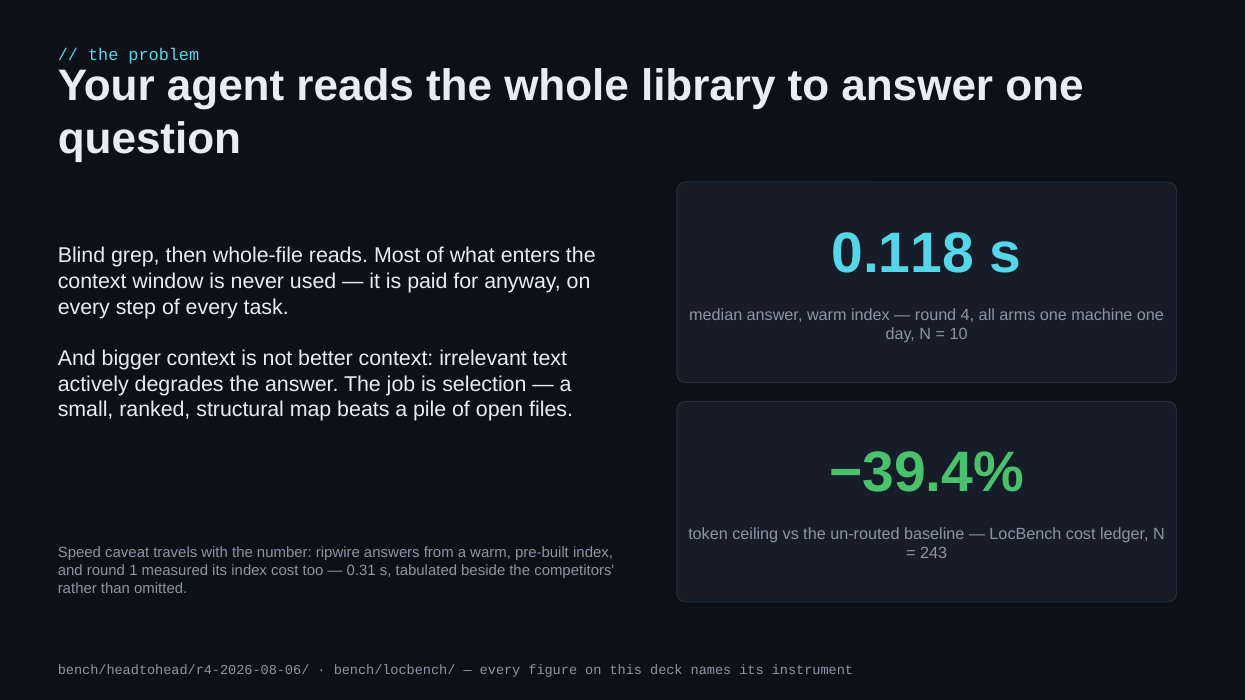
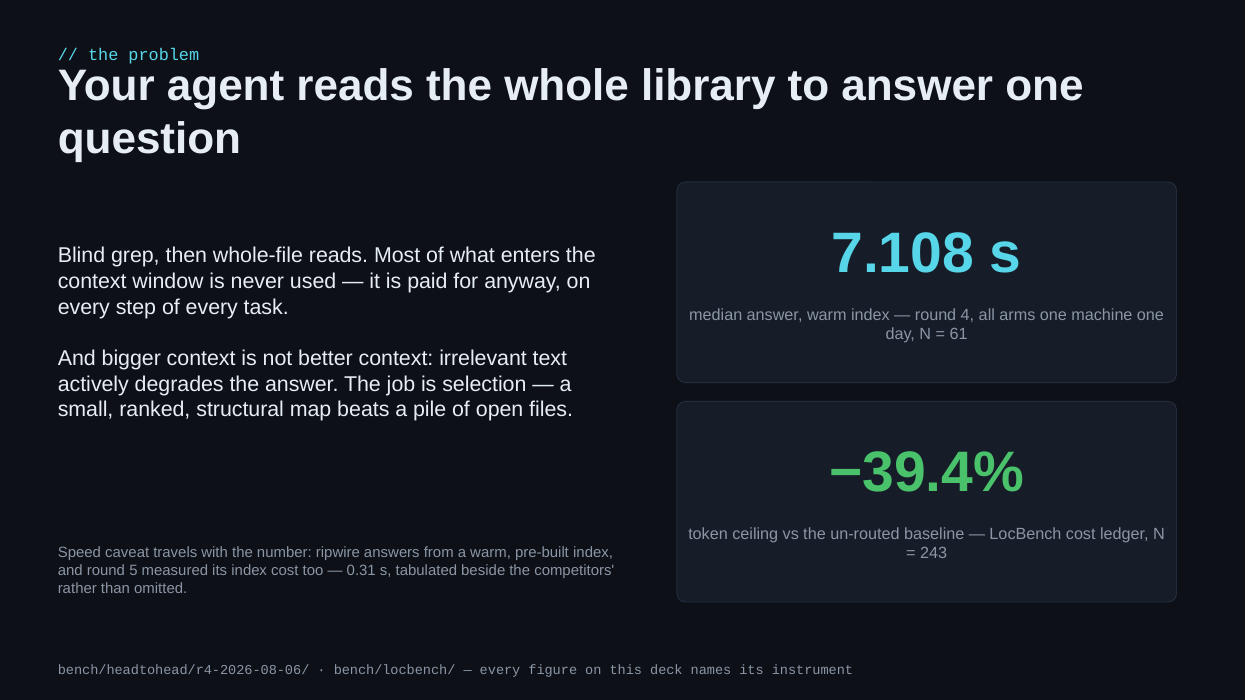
0.118: 0.118 -> 7.108
10: 10 -> 61
1: 1 -> 5
